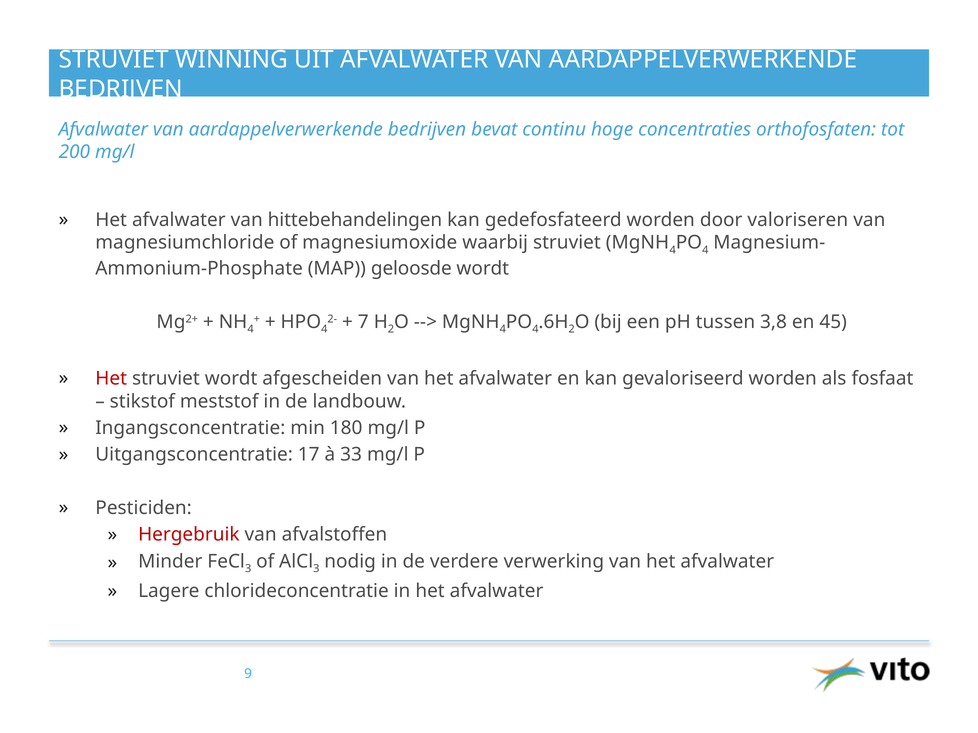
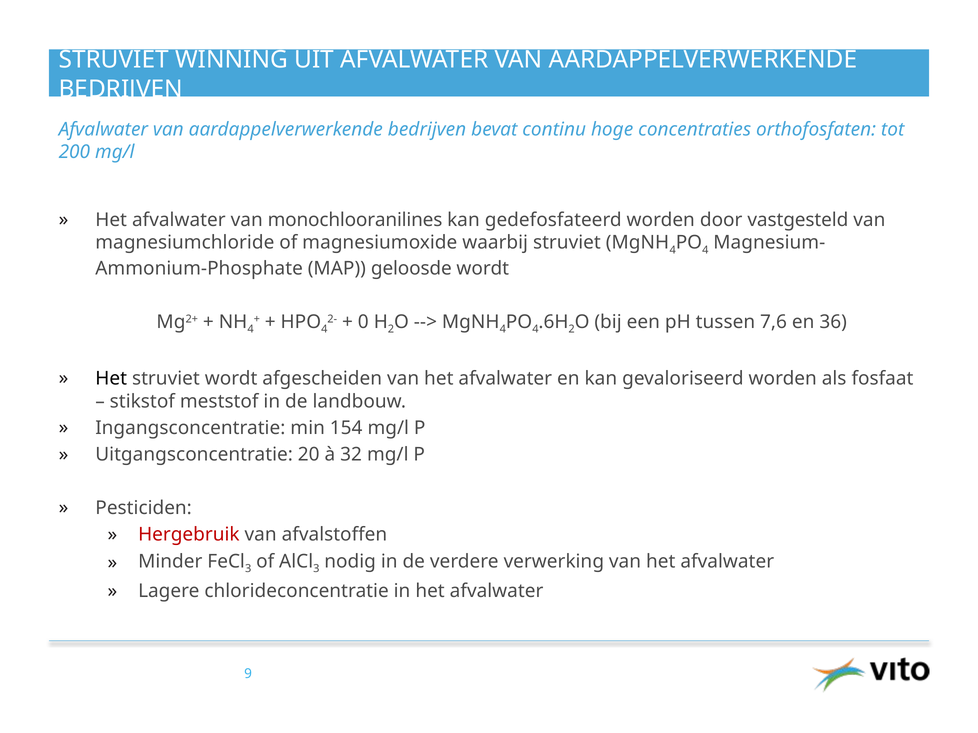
hittebehandelingen: hittebehandelingen -> monochlooranilines
valoriseren: valoriseren -> vastgesteld
7: 7 -> 0
3,8: 3,8 -> 7,6
45: 45 -> 36
Het at (111, 379) colour: red -> black
180: 180 -> 154
17: 17 -> 20
33: 33 -> 32
